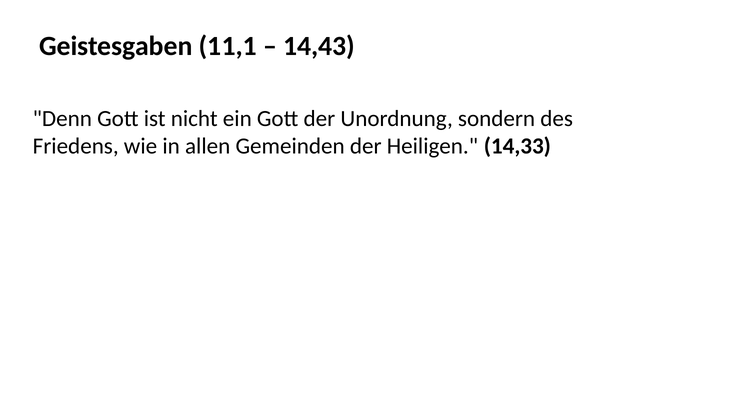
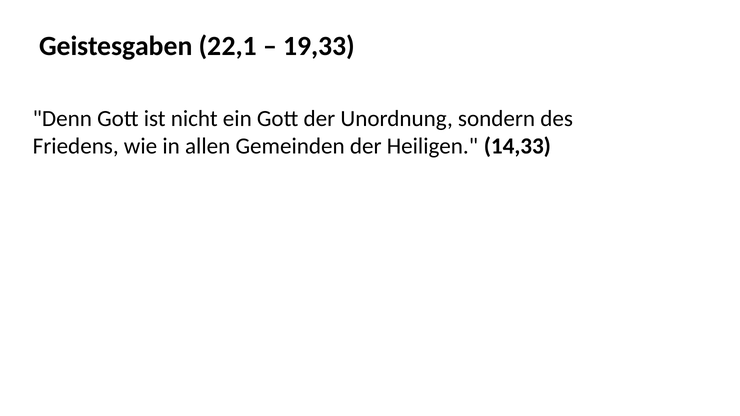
11,1: 11,1 -> 22,1
14,43: 14,43 -> 19,33
